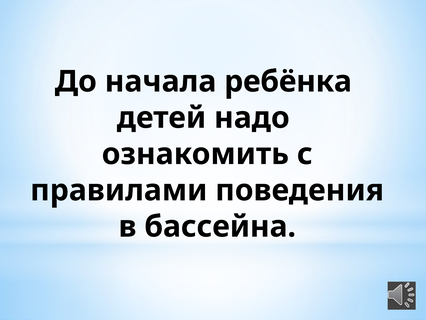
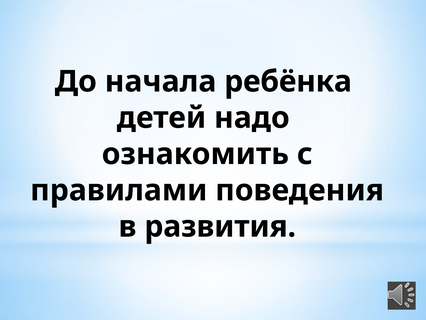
бассейна: бассейна -> развития
